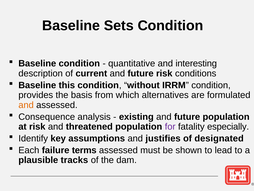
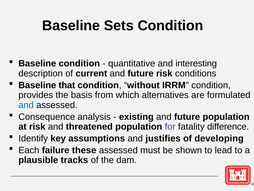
this: this -> that
and at (26, 105) colour: orange -> blue
especially: especially -> difference
designated: designated -> developing
terms: terms -> these
